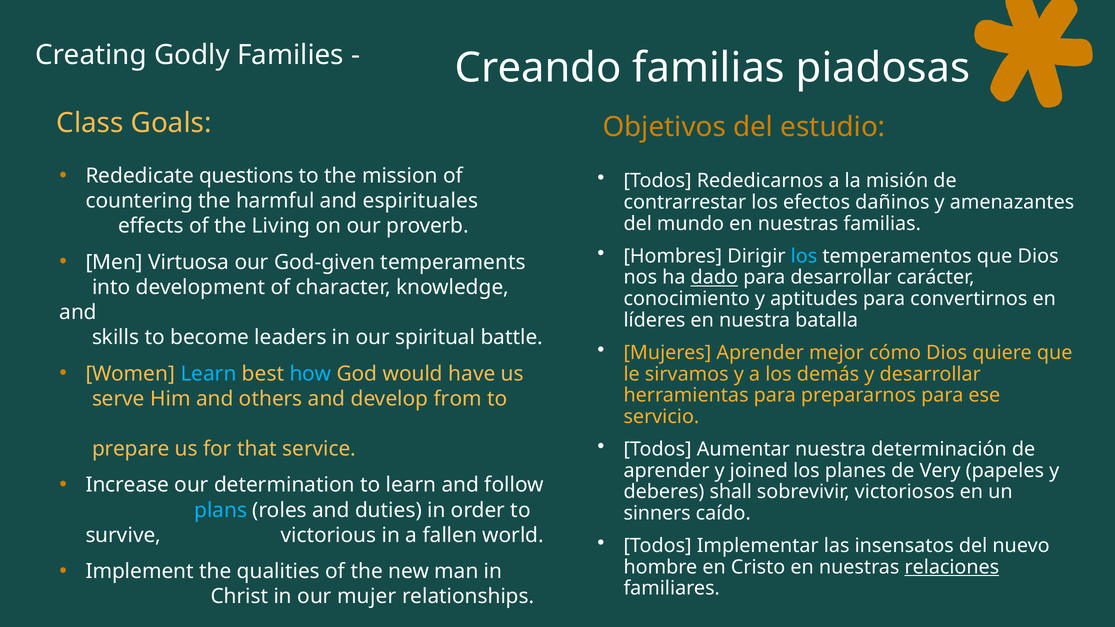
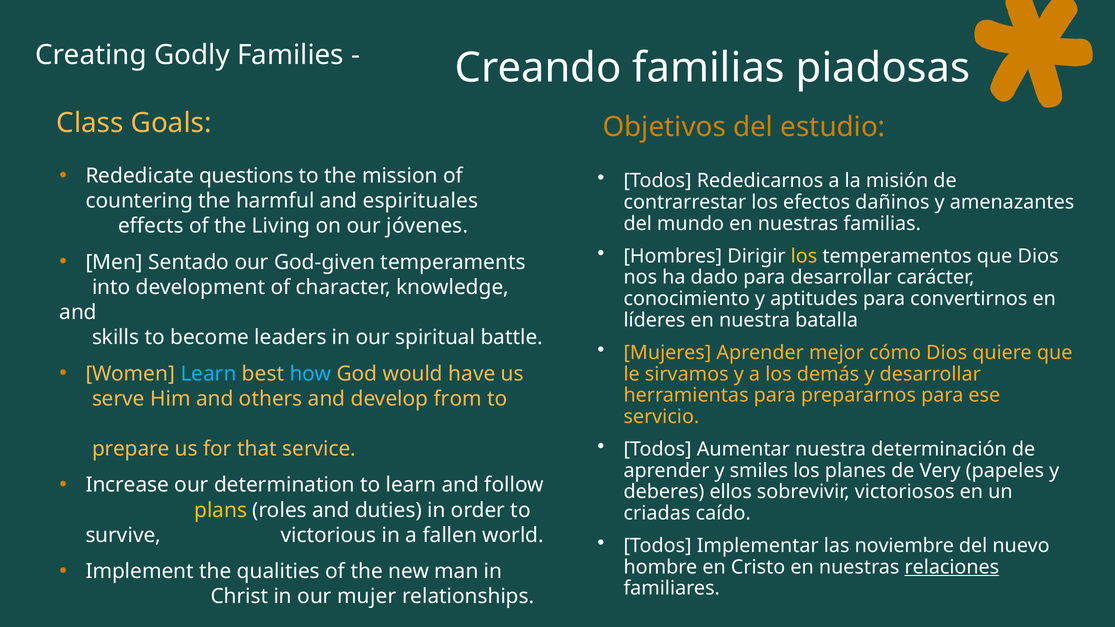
proverb: proverb -> jóvenes
los at (804, 256) colour: light blue -> yellow
Virtuosa: Virtuosa -> Sentado
dado underline: present -> none
joined: joined -> smiles
shall: shall -> ellos
plans colour: light blue -> yellow
sinners: sinners -> criadas
insensatos: insensatos -> noviembre
